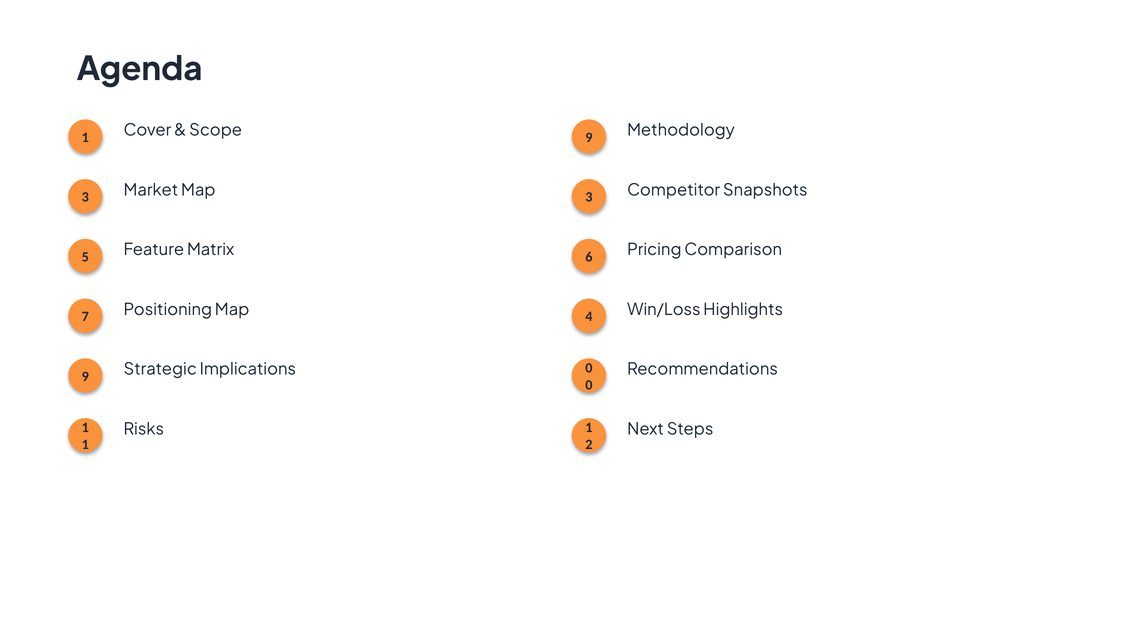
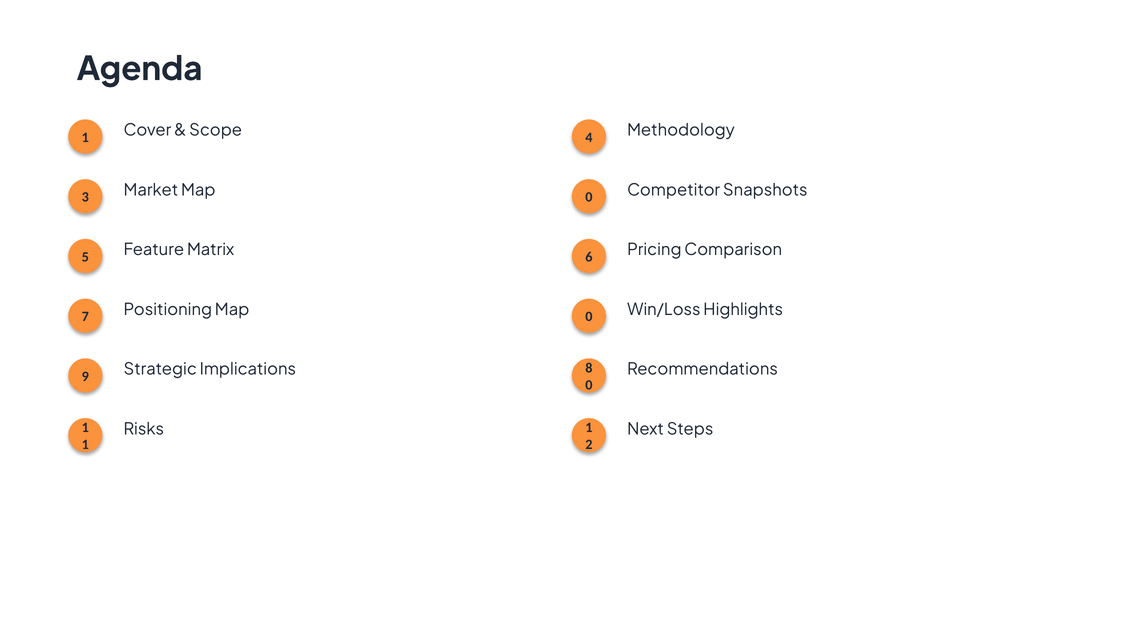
Scope 9: 9 -> 4
Market Map 3: 3 -> 0
Positioning Map 4: 4 -> 0
Implications 0: 0 -> 8
